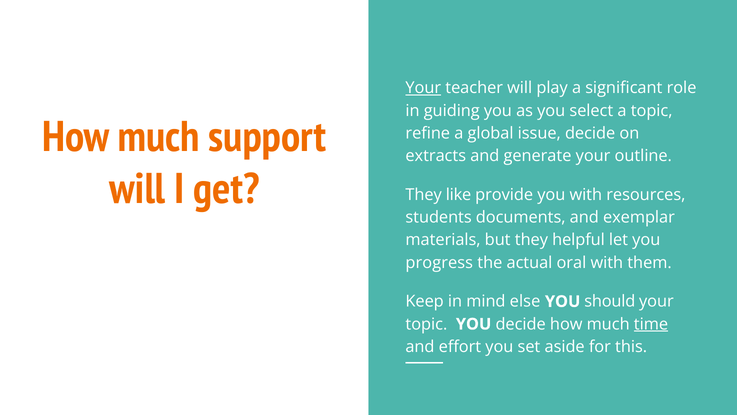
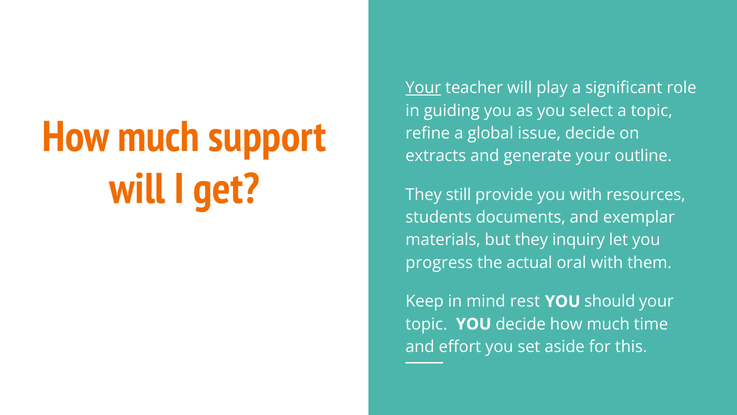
like: like -> still
helpful: helpful -> inquiry
else: else -> rest
time underline: present -> none
